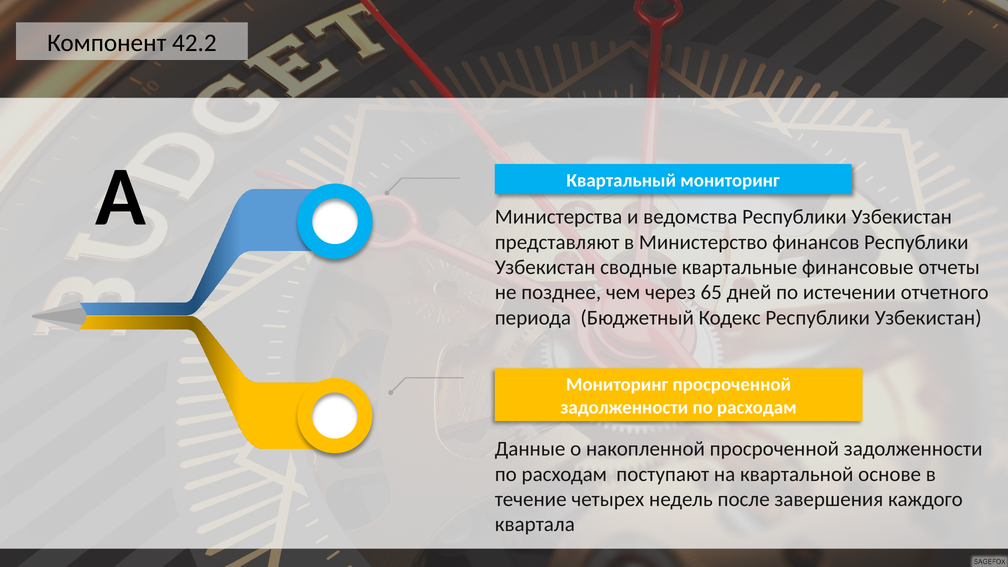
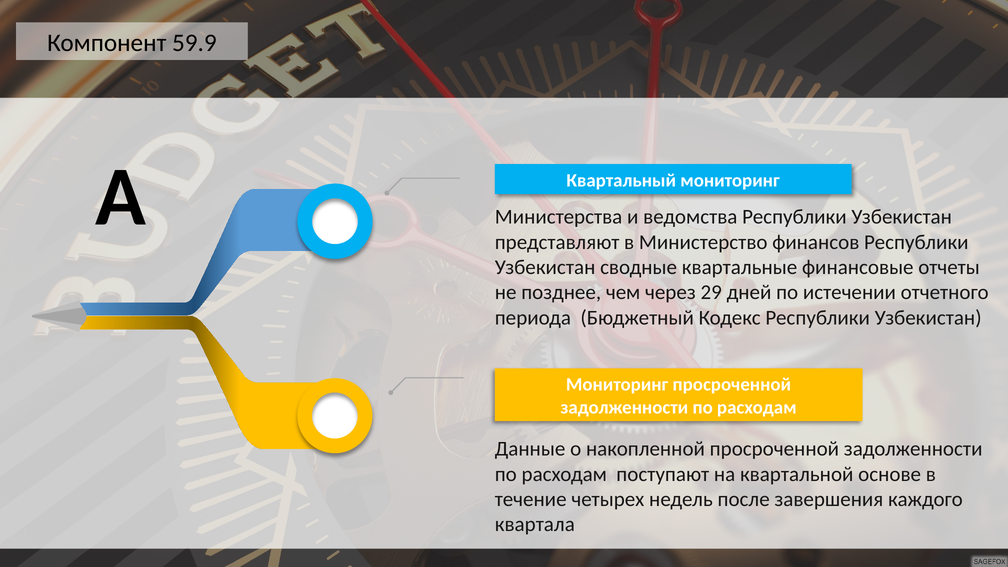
42.2: 42.2 -> 59.9
65: 65 -> 29
